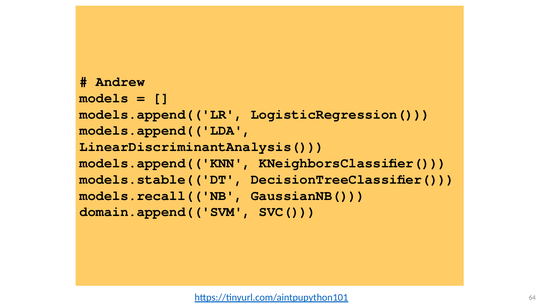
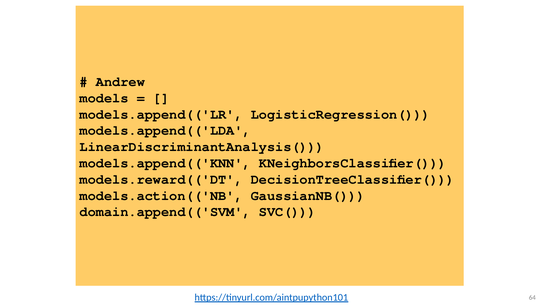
models.stable(('DT: models.stable(('DT -> models.reward(('DT
models.recall(('NB: models.recall(('NB -> models.action(('NB
